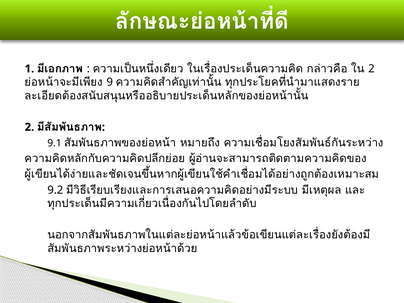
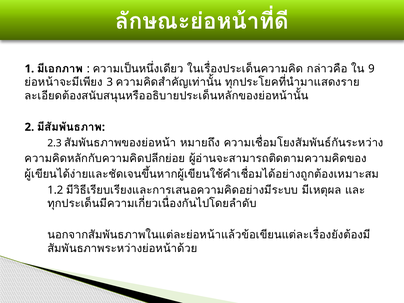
2 at (371, 69): 2 -> 9
9: 9 -> 3
9.1: 9.1 -> 2.3
9.2: 9.2 -> 1.2
